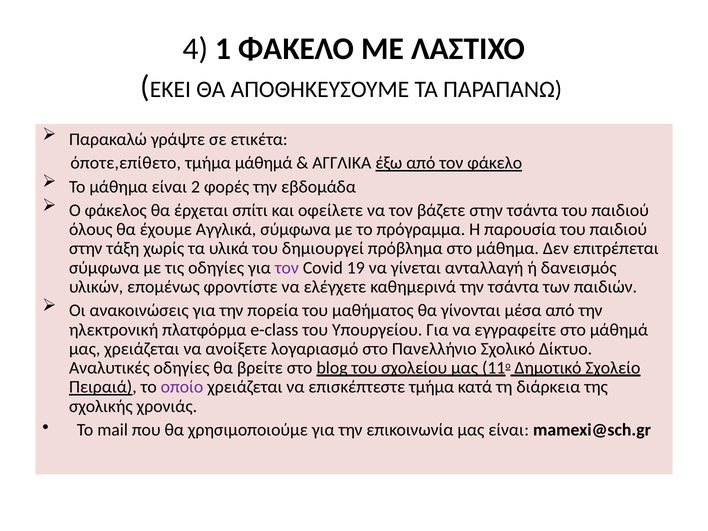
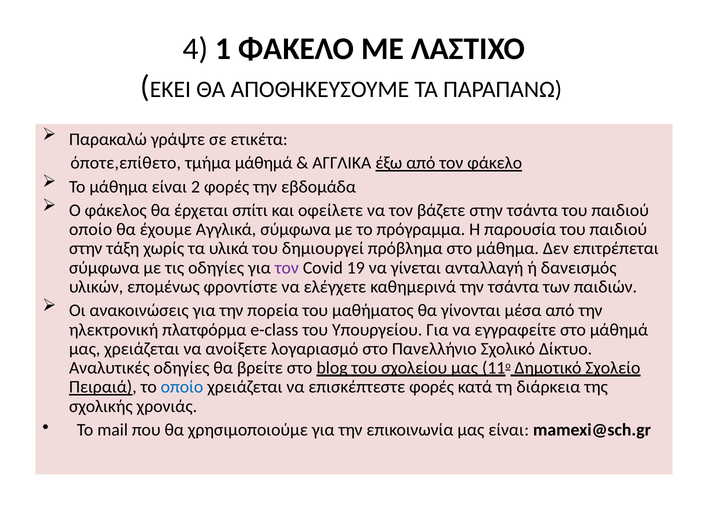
όλους at (91, 229): όλους -> οποίο
οποίο at (182, 387) colour: purple -> blue
επισκέπτεστε τμήμα: τμήμα -> φορές
